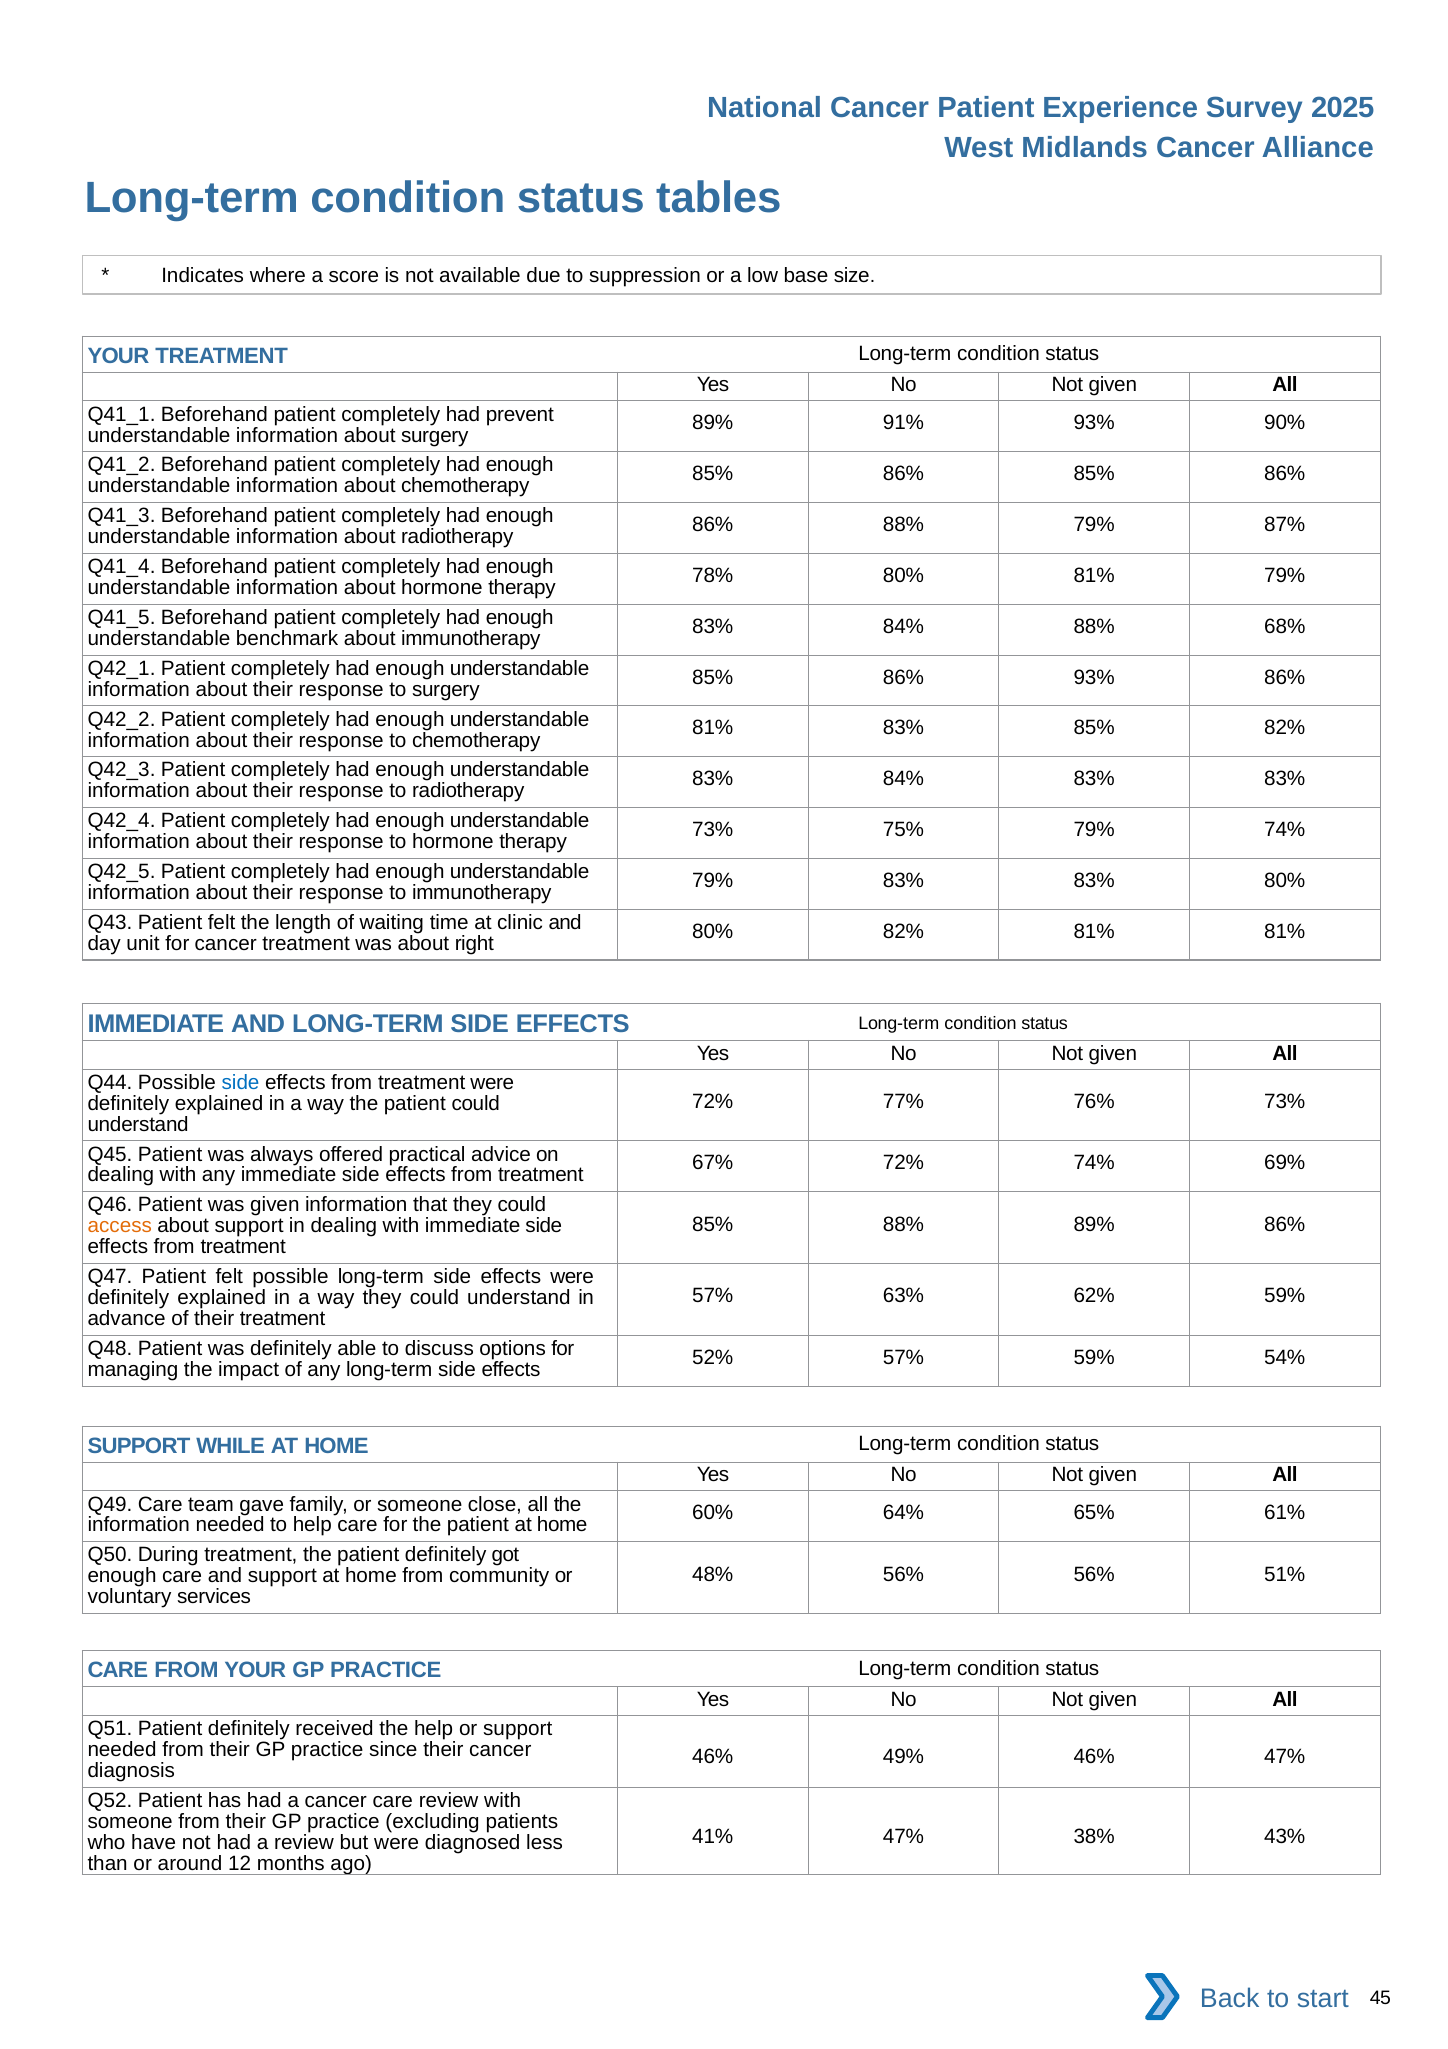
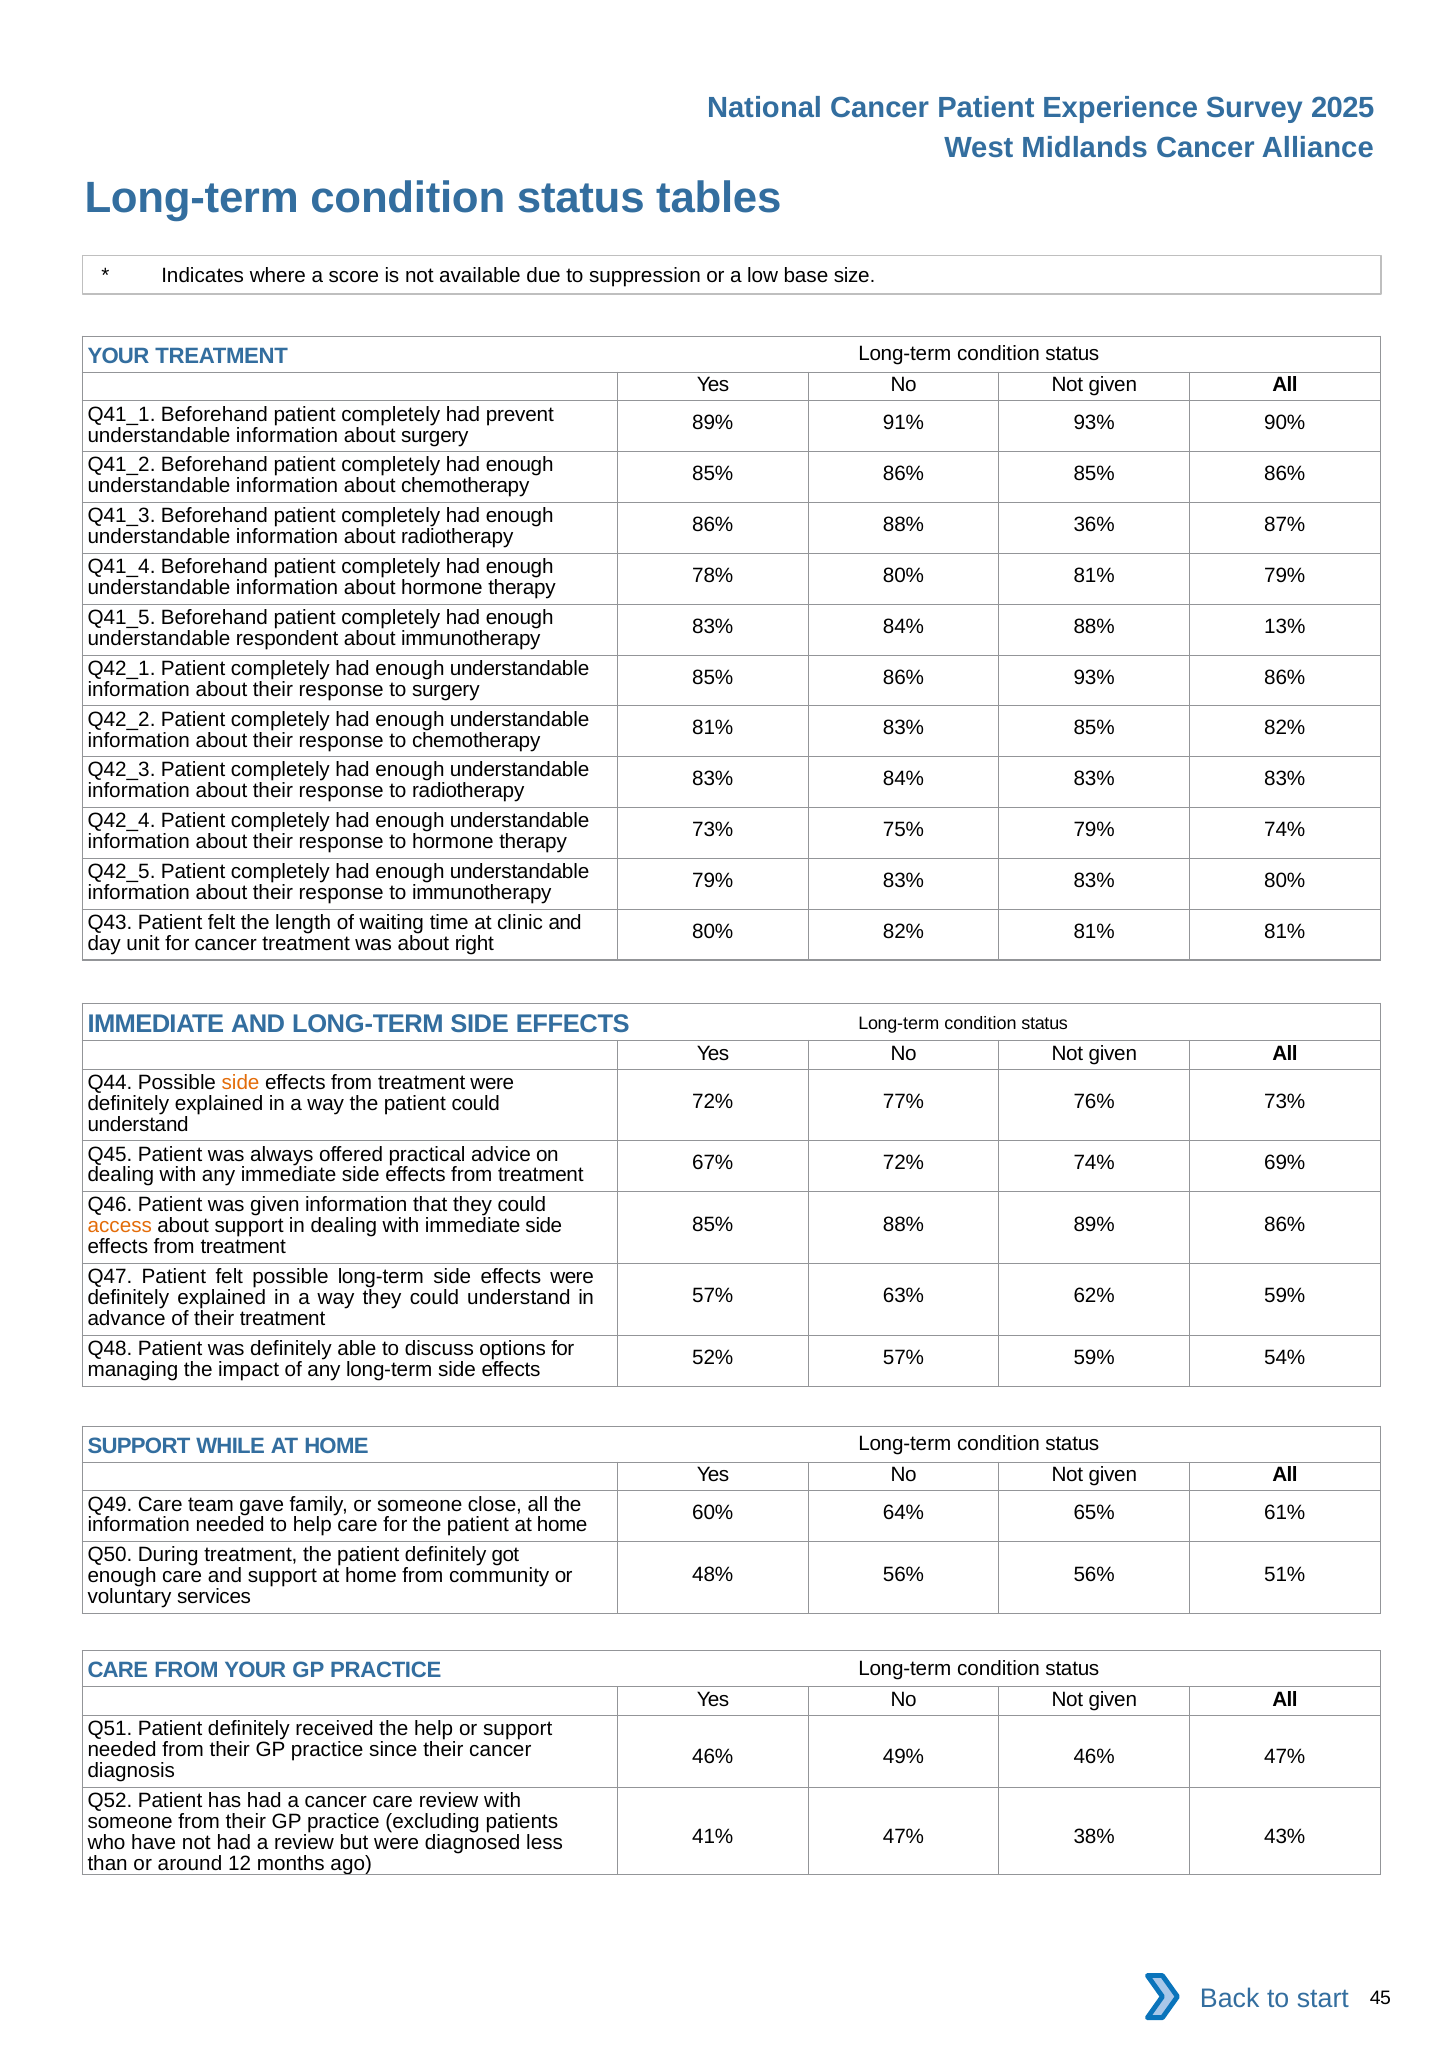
88% 79%: 79% -> 36%
68%: 68% -> 13%
benchmark: benchmark -> respondent
side at (241, 1083) colour: blue -> orange
